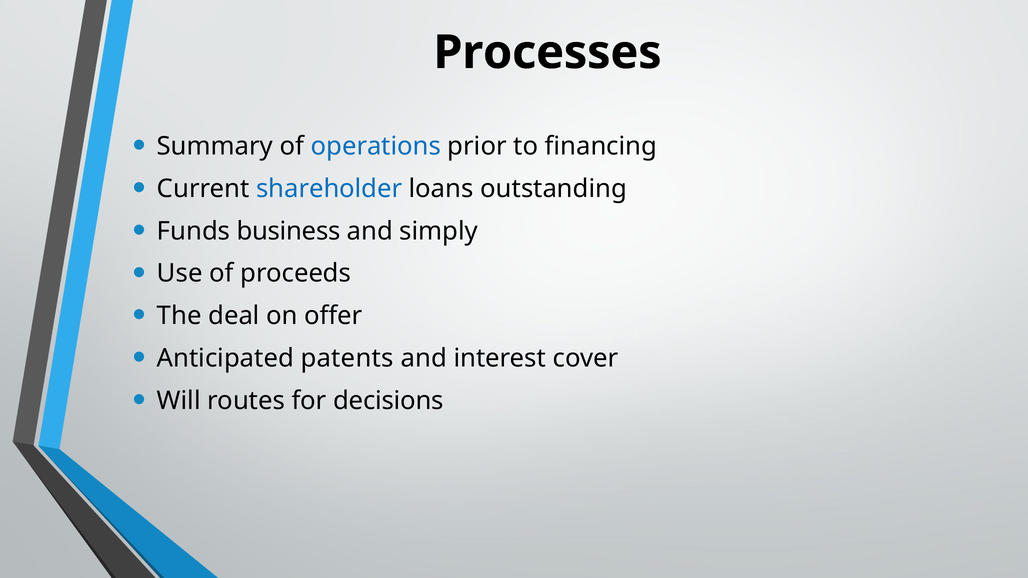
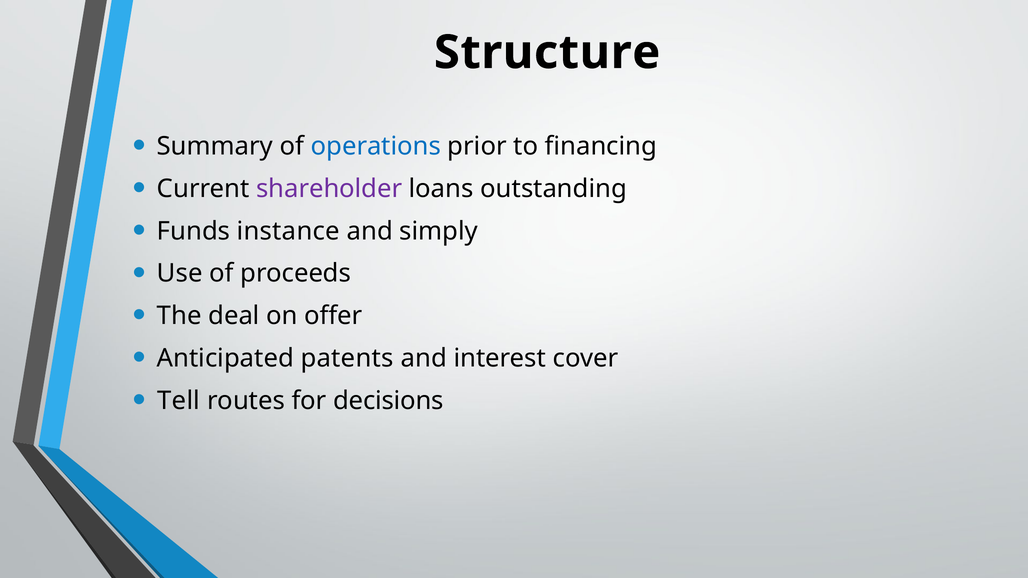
Processes: Processes -> Structure
shareholder colour: blue -> purple
business: business -> instance
Will: Will -> Tell
